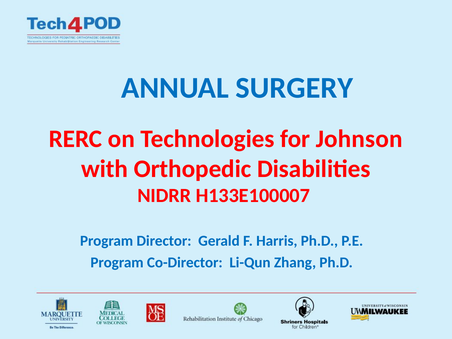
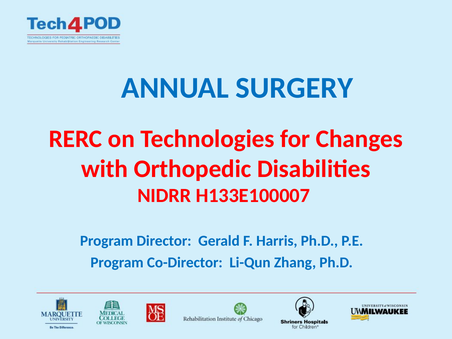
Johnson: Johnson -> Changes
